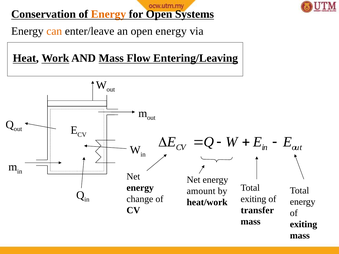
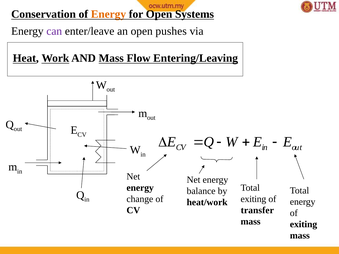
can colour: orange -> purple
open energy: energy -> pushes
amount: amount -> balance
